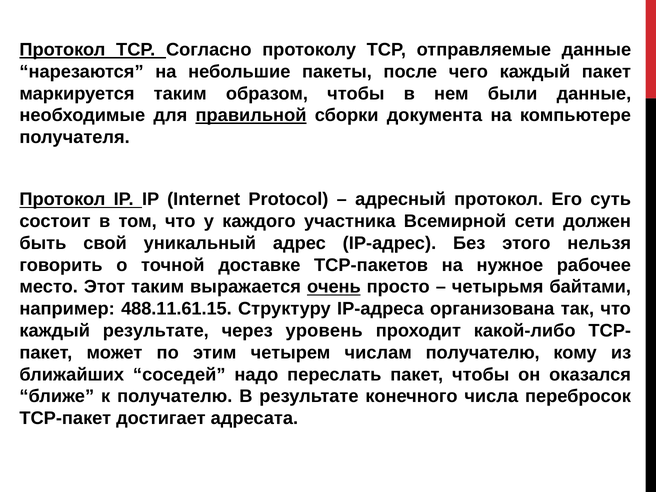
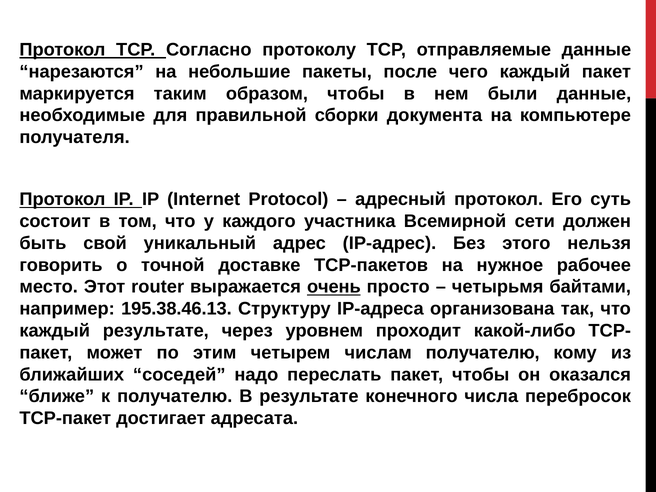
правильной underline: present -> none
Этот таким: таким -> router
488.11.61.15: 488.11.61.15 -> 195.38.46.13
уровень: уровень -> уровнем
